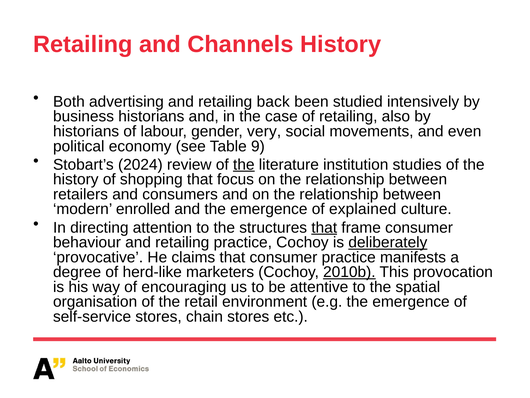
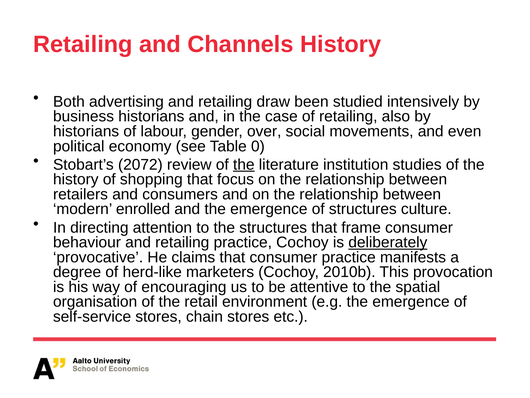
back: back -> draw
very: very -> over
9: 9 -> 0
2024: 2024 -> 2072
of explained: explained -> structures
that at (324, 227) underline: present -> none
2010b underline: present -> none
